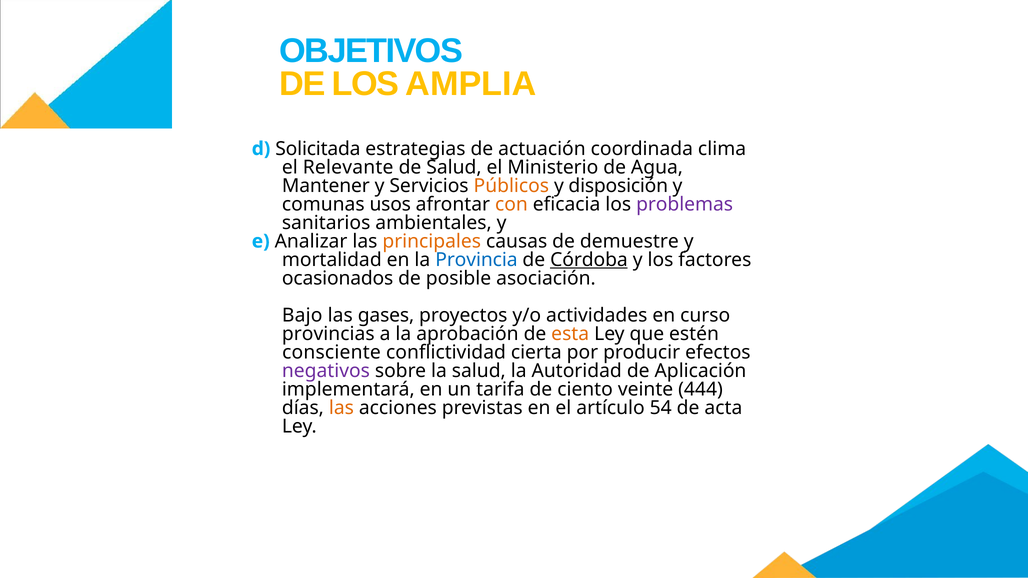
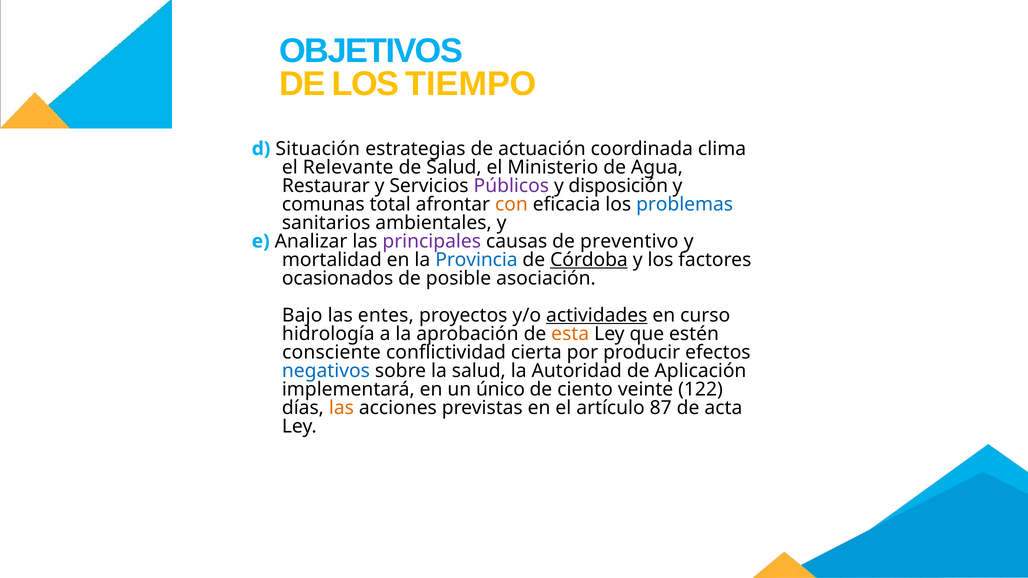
AMPLIA: AMPLIA -> TIEMPO
Solicitada: Solicitada -> Situación
Mantener: Mantener -> Restaurar
Públicos colour: orange -> purple
usos: usos -> total
problemas colour: purple -> blue
principales colour: orange -> purple
demuestre: demuestre -> preventivo
gases: gases -> entes
actividades underline: none -> present
provincias: provincias -> hidrología
negativos colour: purple -> blue
tarifa: tarifa -> único
444: 444 -> 122
54: 54 -> 87
